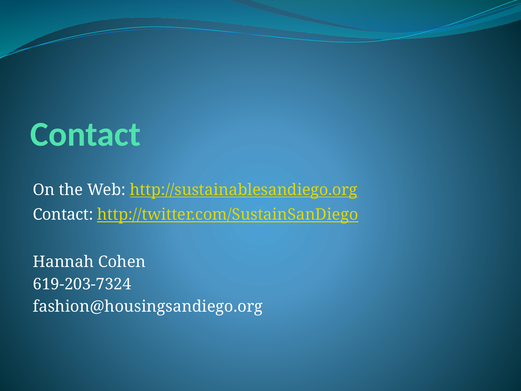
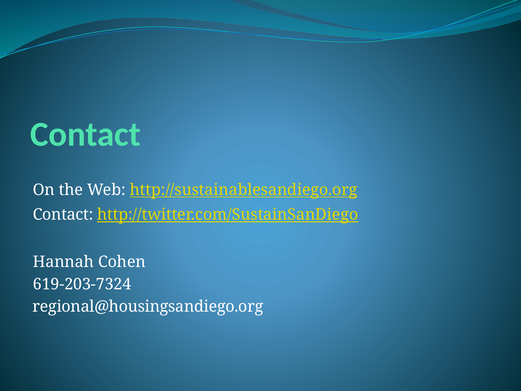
fashion@housingsandiego.org: fashion@housingsandiego.org -> regional@housingsandiego.org
